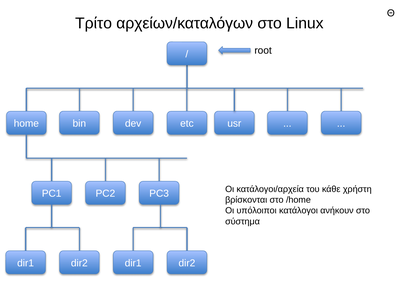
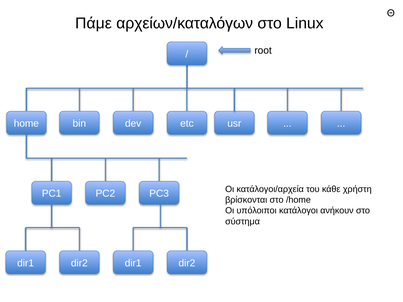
Τρίτο: Τρίτο -> Πάμε
